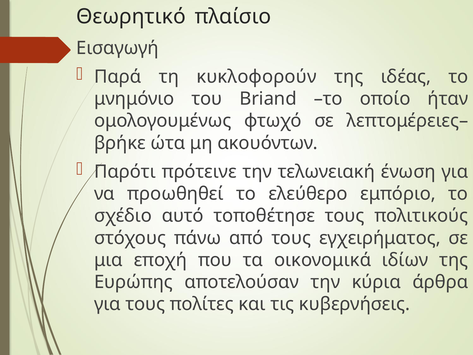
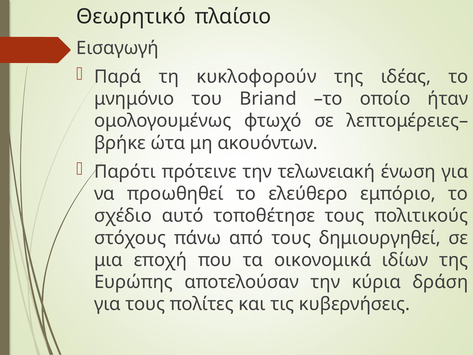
εγχειρήματος: εγχειρήματος -> δημιουργηθεί
άρθρα: άρθρα -> δράση
